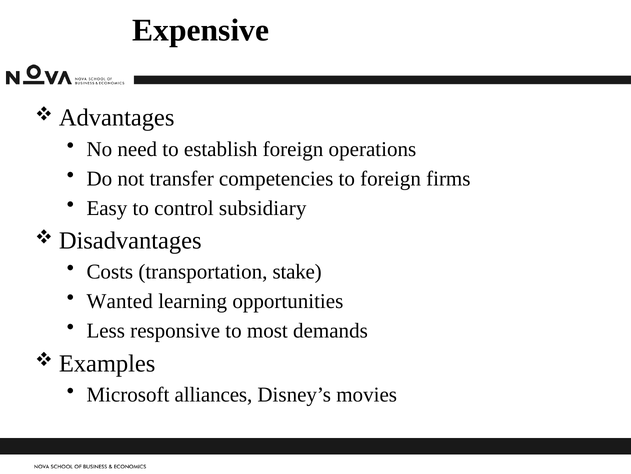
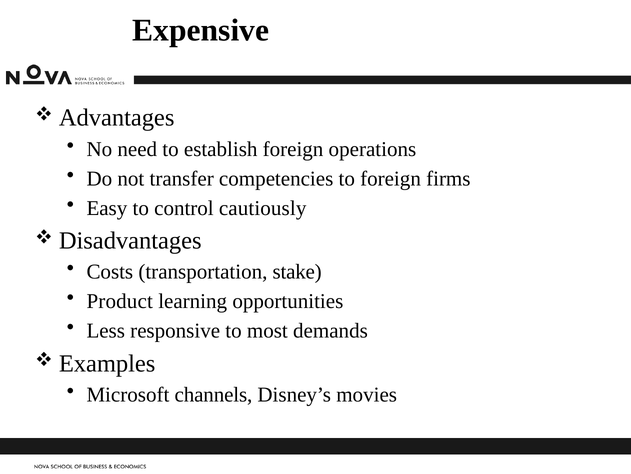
subsidiary: subsidiary -> cautiously
Wanted: Wanted -> Product
alliances: alliances -> channels
